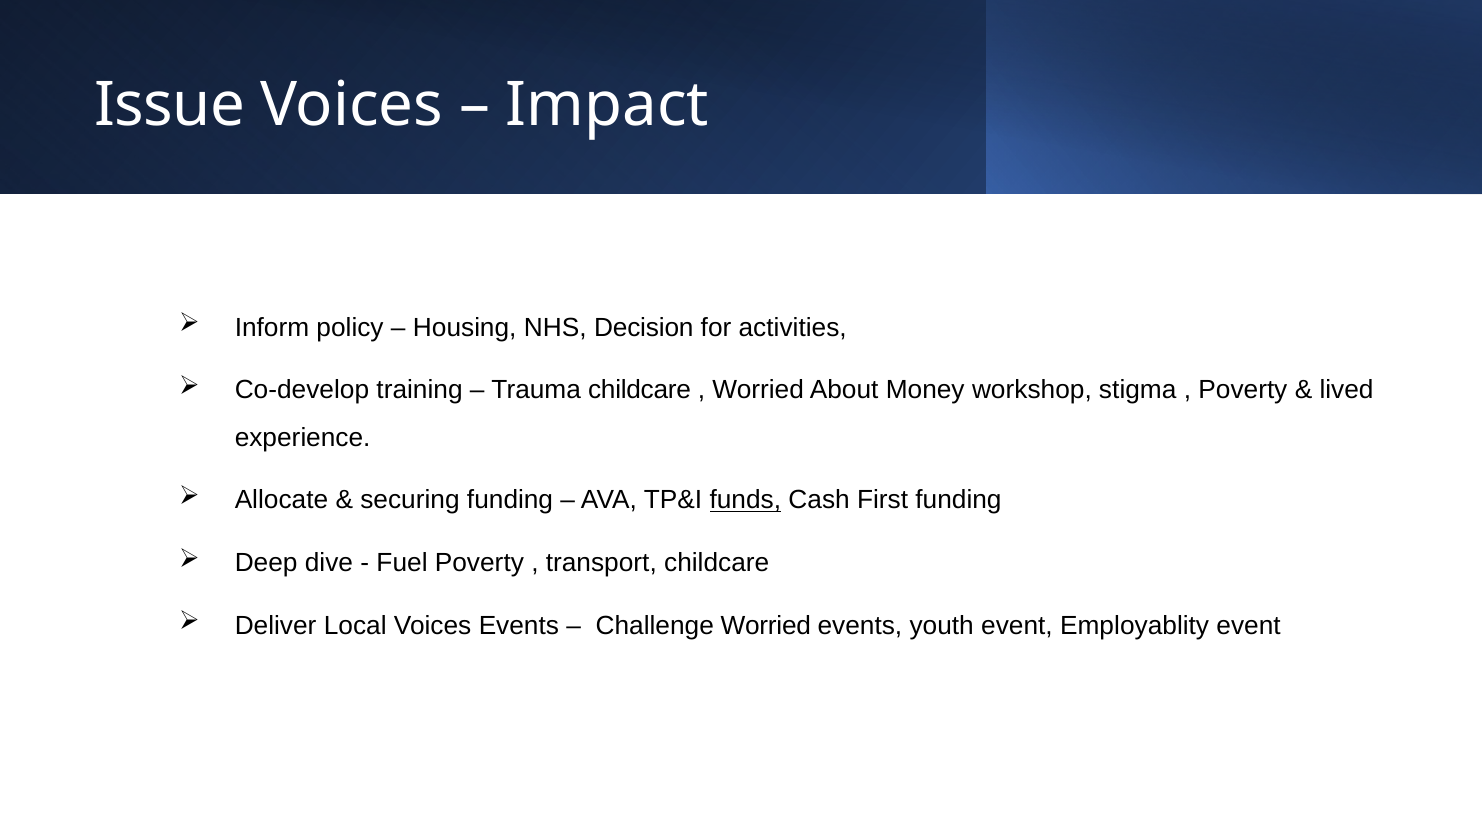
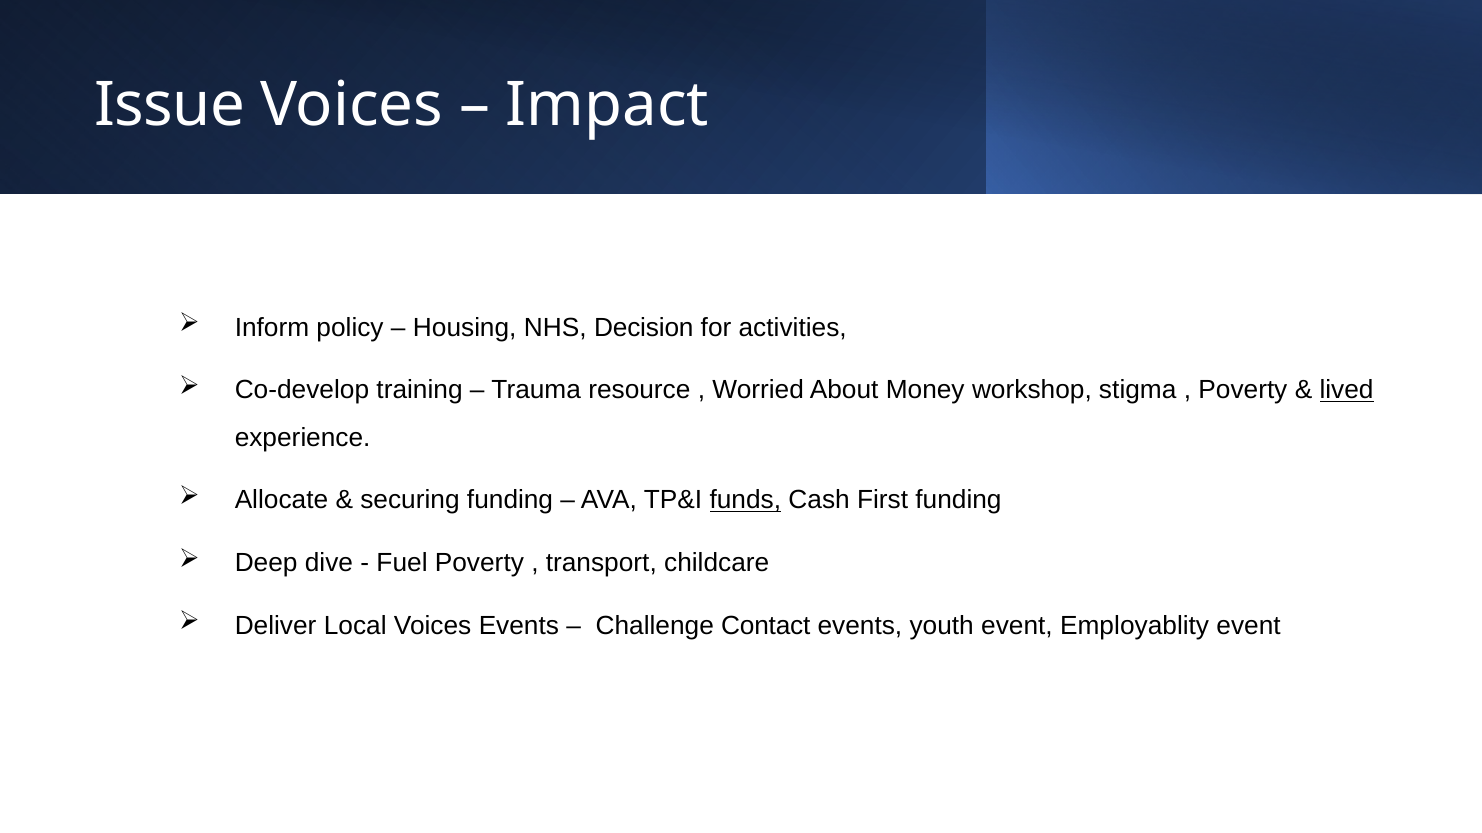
Trauma childcare: childcare -> resource
lived underline: none -> present
Challenge Worried: Worried -> Contact
